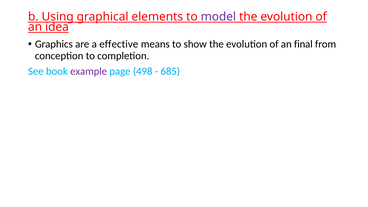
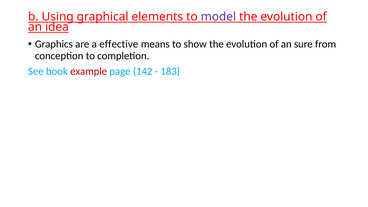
final: final -> sure
example colour: purple -> red
498: 498 -> 142
685: 685 -> 183
